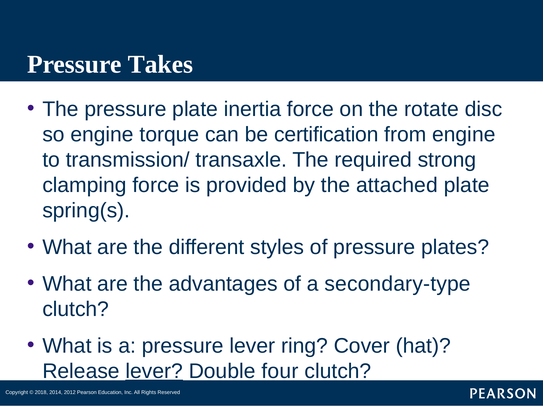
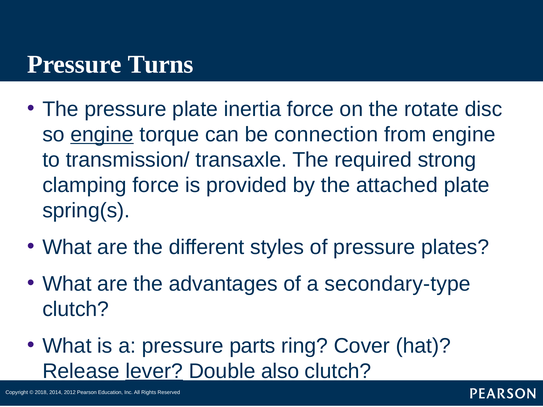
Takes: Takes -> Turns
engine at (102, 135) underline: none -> present
certification: certification -> connection
pressure lever: lever -> parts
four: four -> also
